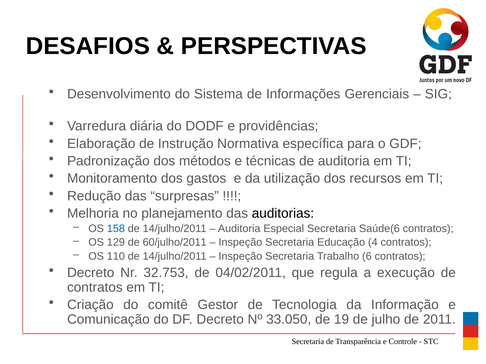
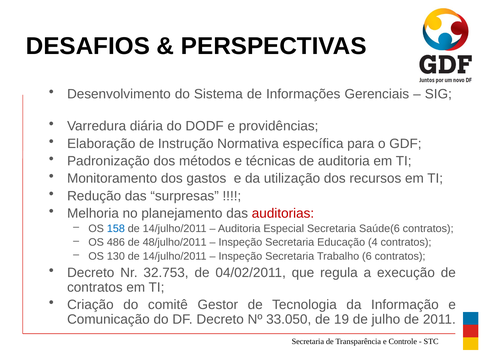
auditorias colour: black -> red
129: 129 -> 486
60/julho/2011: 60/julho/2011 -> 48/julho/2011
110: 110 -> 130
